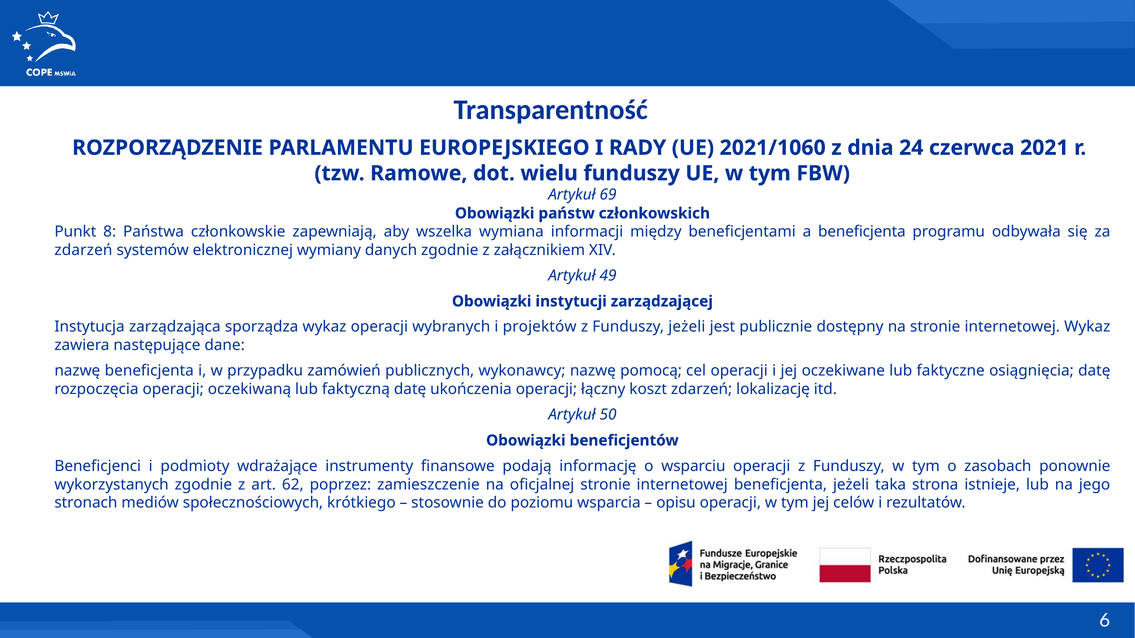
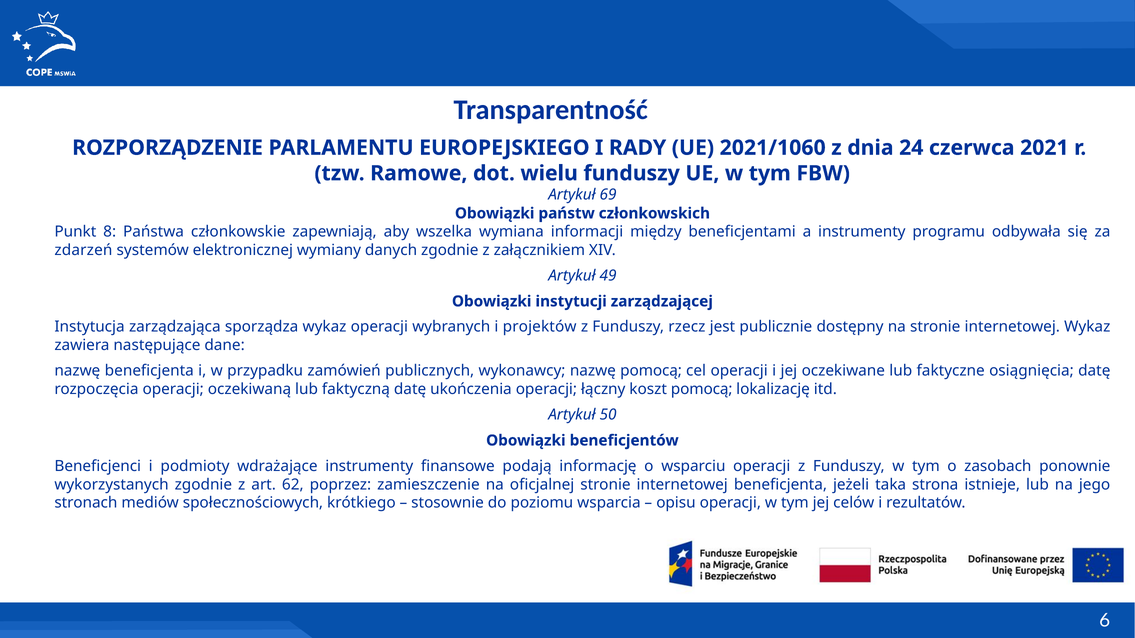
a beneficjenta: beneficjenta -> instrumenty
Funduszy jeżeli: jeżeli -> rzecz
koszt zdarzeń: zdarzeń -> pomocą
